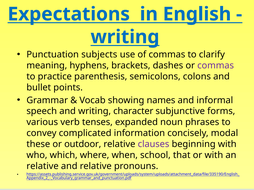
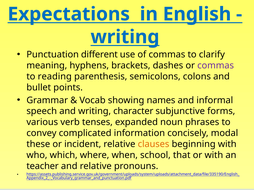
subjects: subjects -> different
practice: practice -> reading
outdoor: outdoor -> incident
clauses colour: purple -> orange
relative at (43, 166): relative -> teacher
